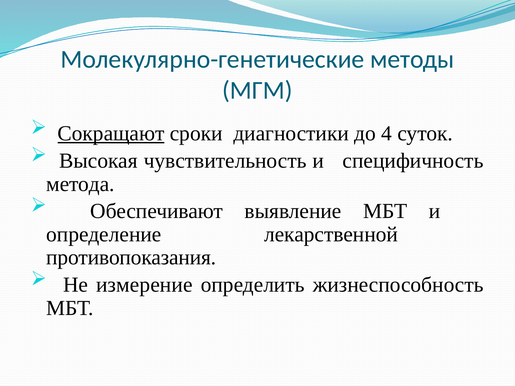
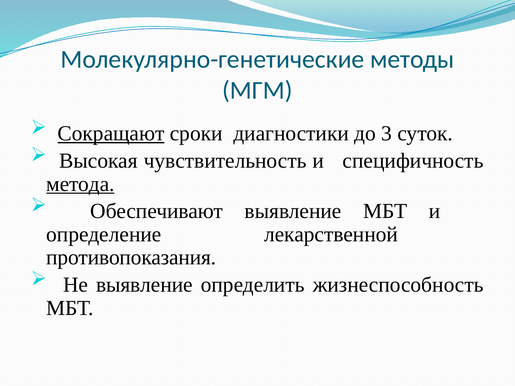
4: 4 -> 3
метода underline: none -> present
Не измерение: измерение -> выявление
